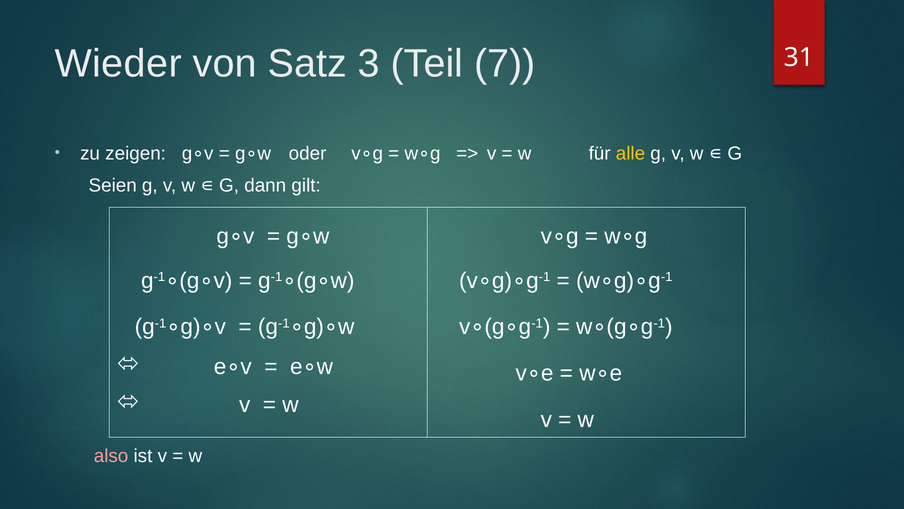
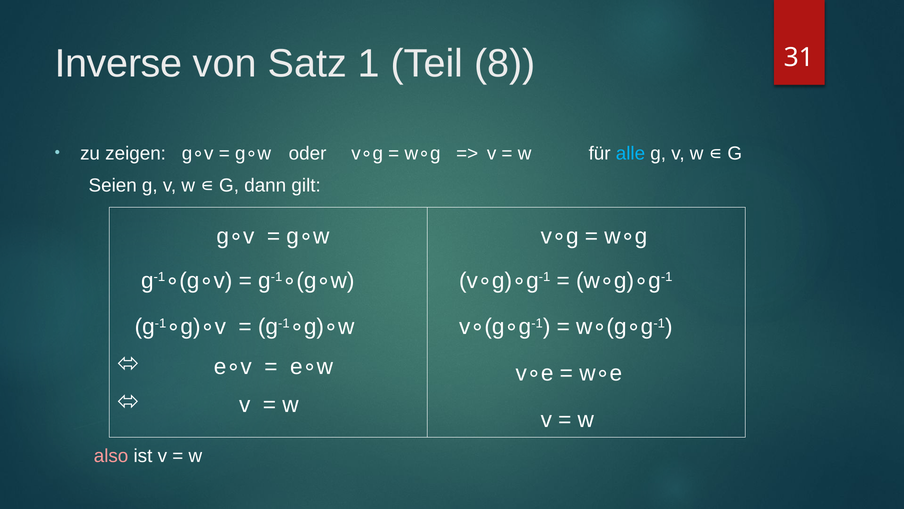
Wieder: Wieder -> Inverse
3: 3 -> 1
7: 7 -> 8
alle colour: yellow -> light blue
